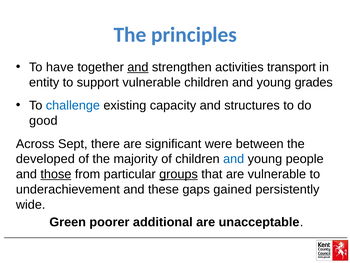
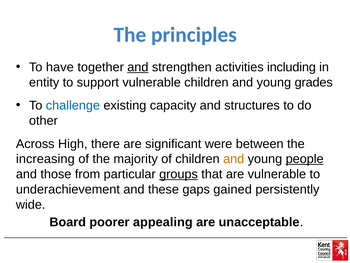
transport: transport -> including
good: good -> other
Sept: Sept -> High
developed: developed -> increasing
and at (234, 159) colour: blue -> orange
people underline: none -> present
those underline: present -> none
Green: Green -> Board
additional: additional -> appealing
